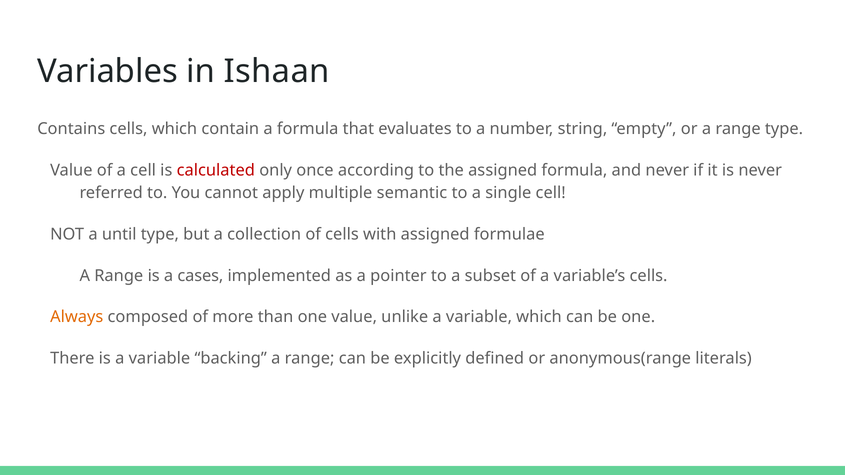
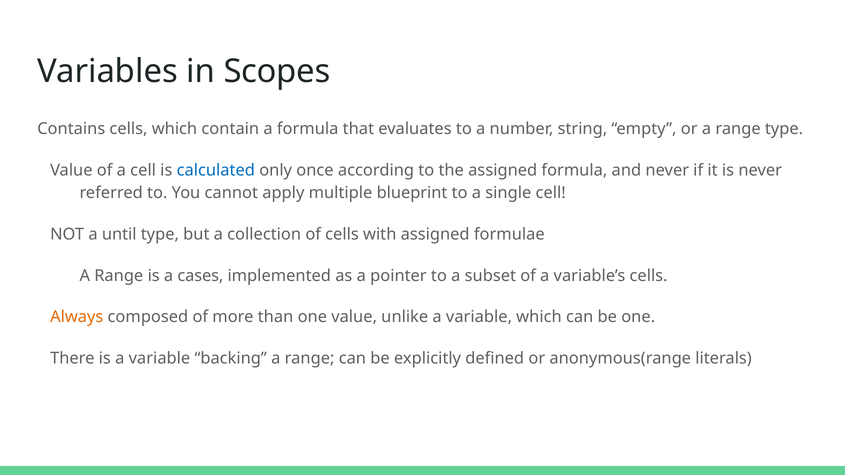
Ishaan: Ishaan -> Scopes
calculated colour: red -> blue
semantic: semantic -> blueprint
